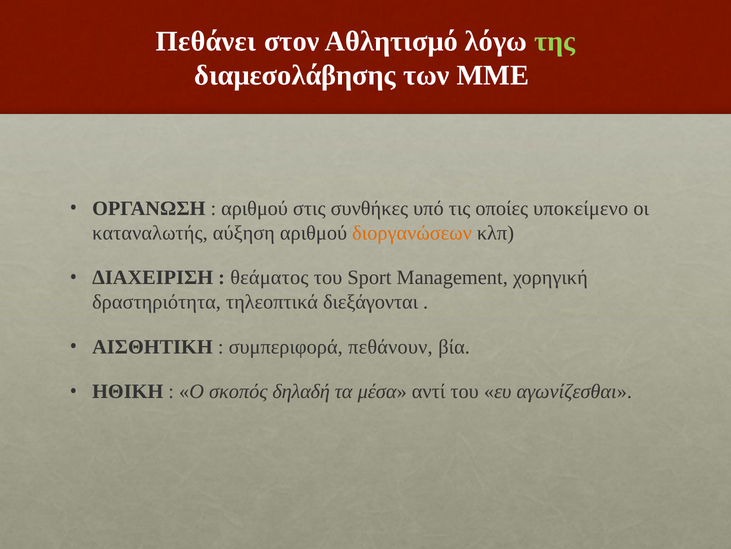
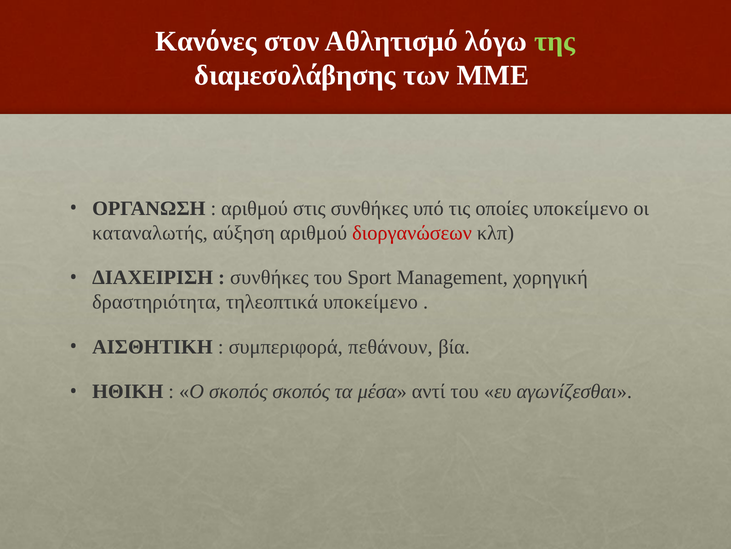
Πεθάνει: Πεθάνει -> Κανόνες
διοργανώσεων colour: orange -> red
θεάματος at (269, 277): θεάματος -> συνθήκες
τηλεοπτικά διεξάγονται: διεξάγονται -> υποκείμενο
σκοπός δηλαδή: δηλαδή -> σκοπός
